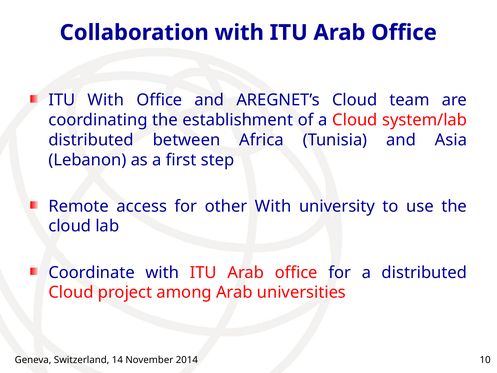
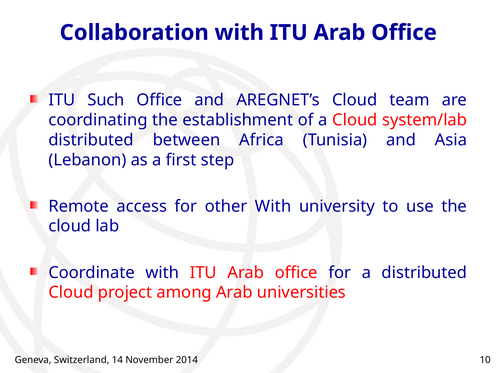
ITU With: With -> Such
